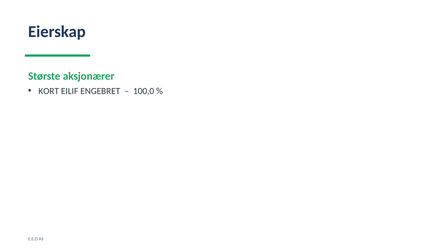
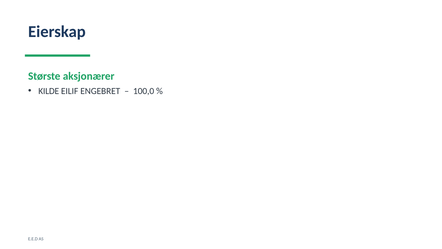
KORT: KORT -> KILDE
